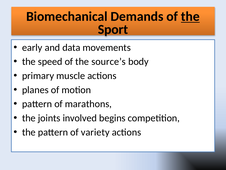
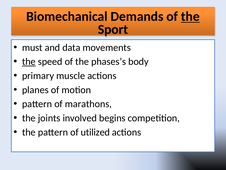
early: early -> must
the at (29, 61) underline: none -> present
source’s: source’s -> phases’s
variety: variety -> utilized
